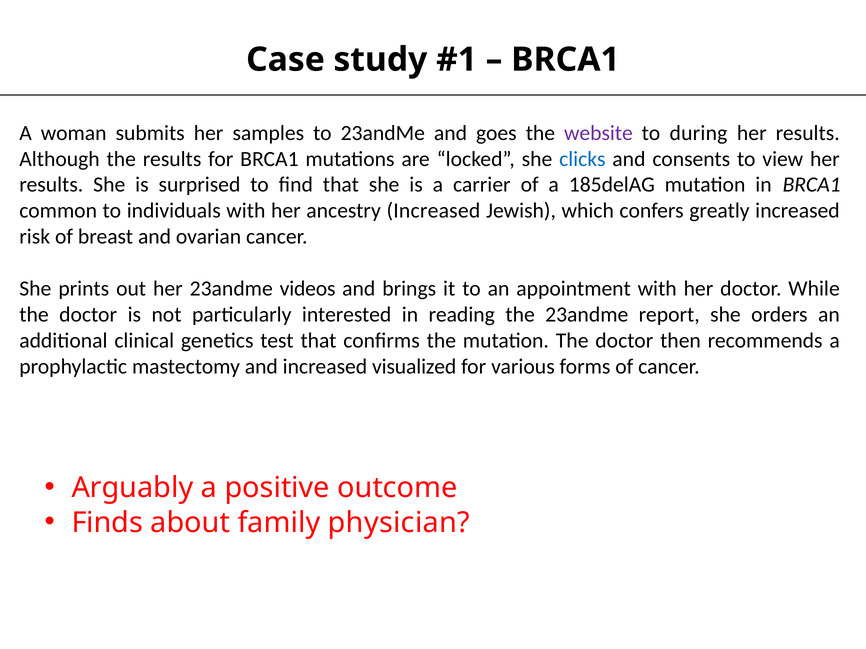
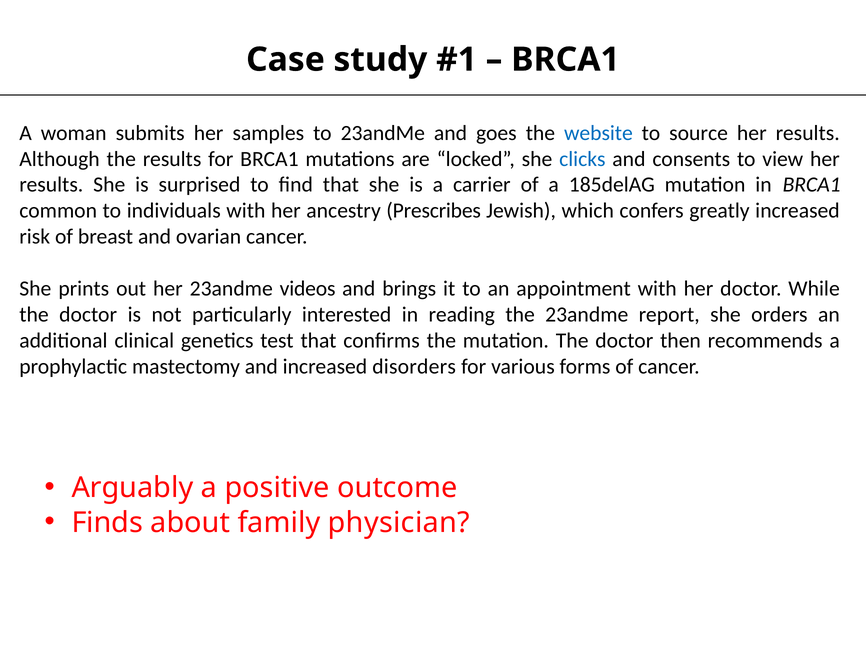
website colour: purple -> blue
during: during -> source
ancestry Increased: Increased -> Prescribes
visualized: visualized -> disorders
